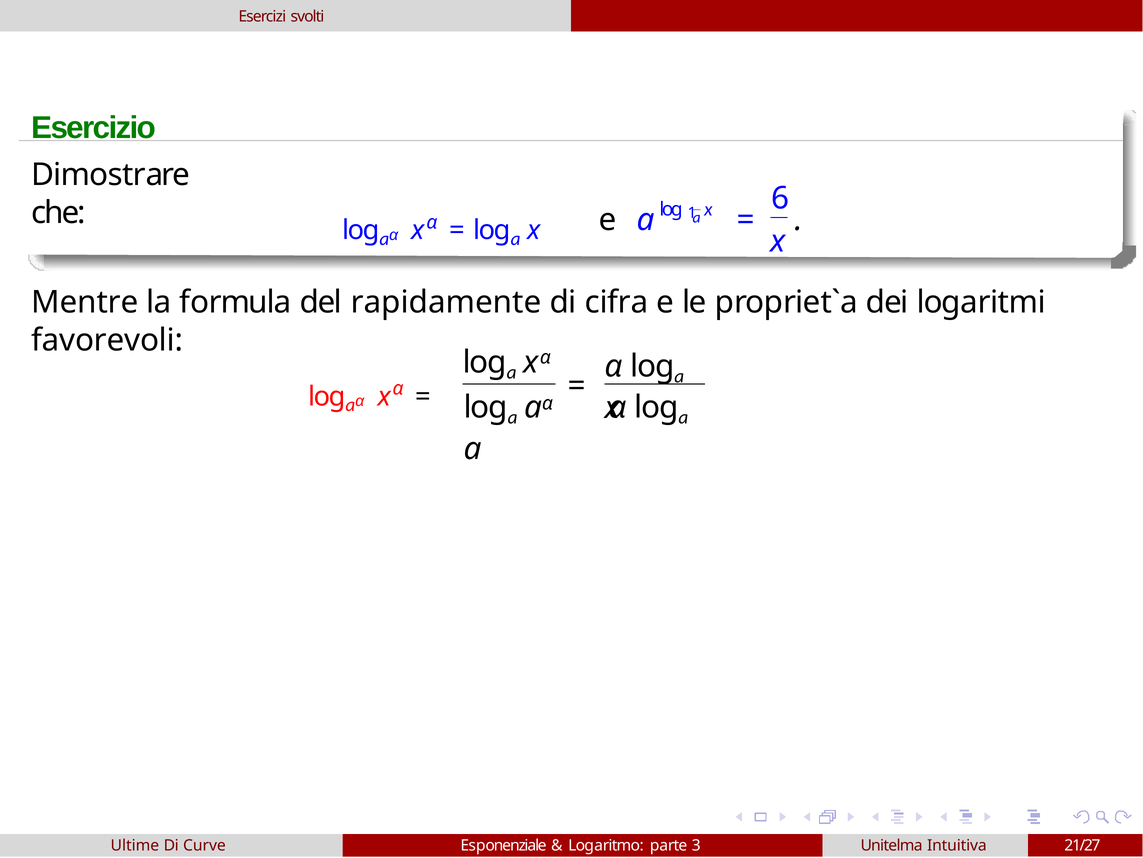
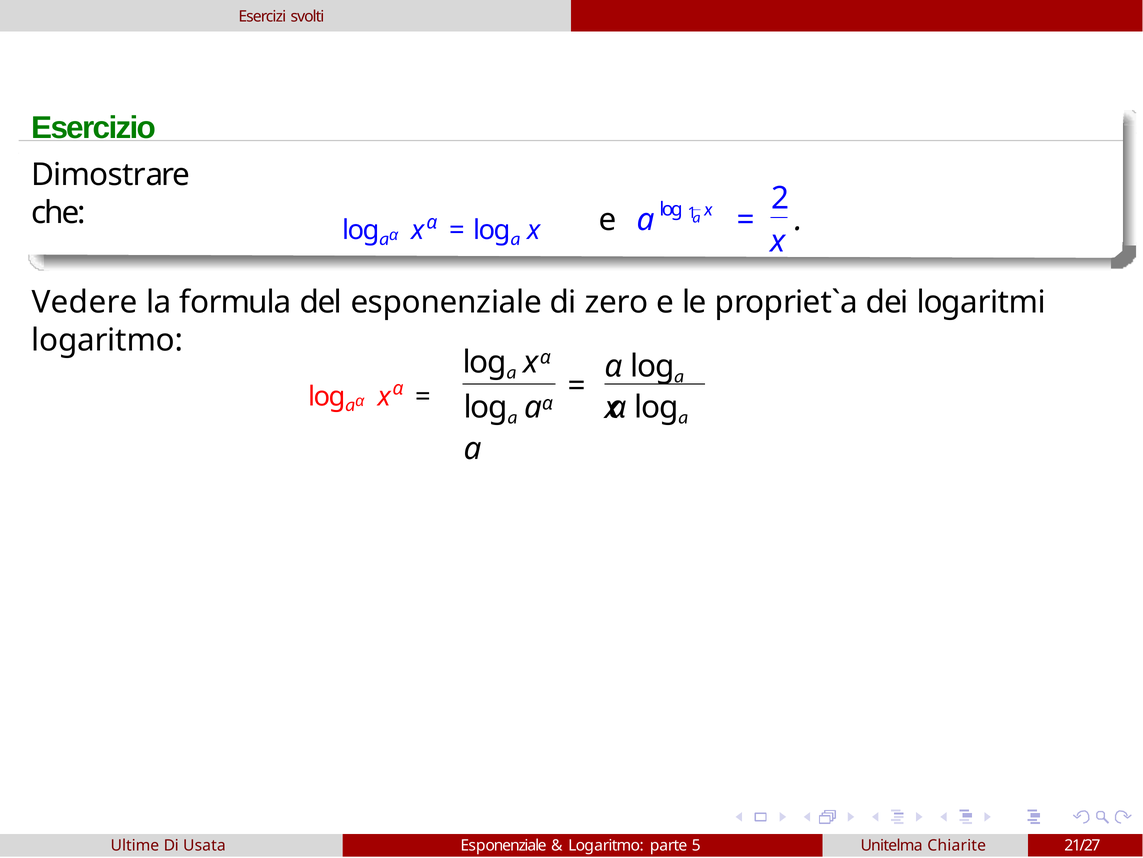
6: 6 -> 2
Mentre: Mentre -> Vedere
del rapidamente: rapidamente -> esponenziale
cifra: cifra -> zero
favorevoli at (107, 340): favorevoli -> logaritmo
Curve: Curve -> Usata
3: 3 -> 5
Intuitiva: Intuitiva -> Chiarite
